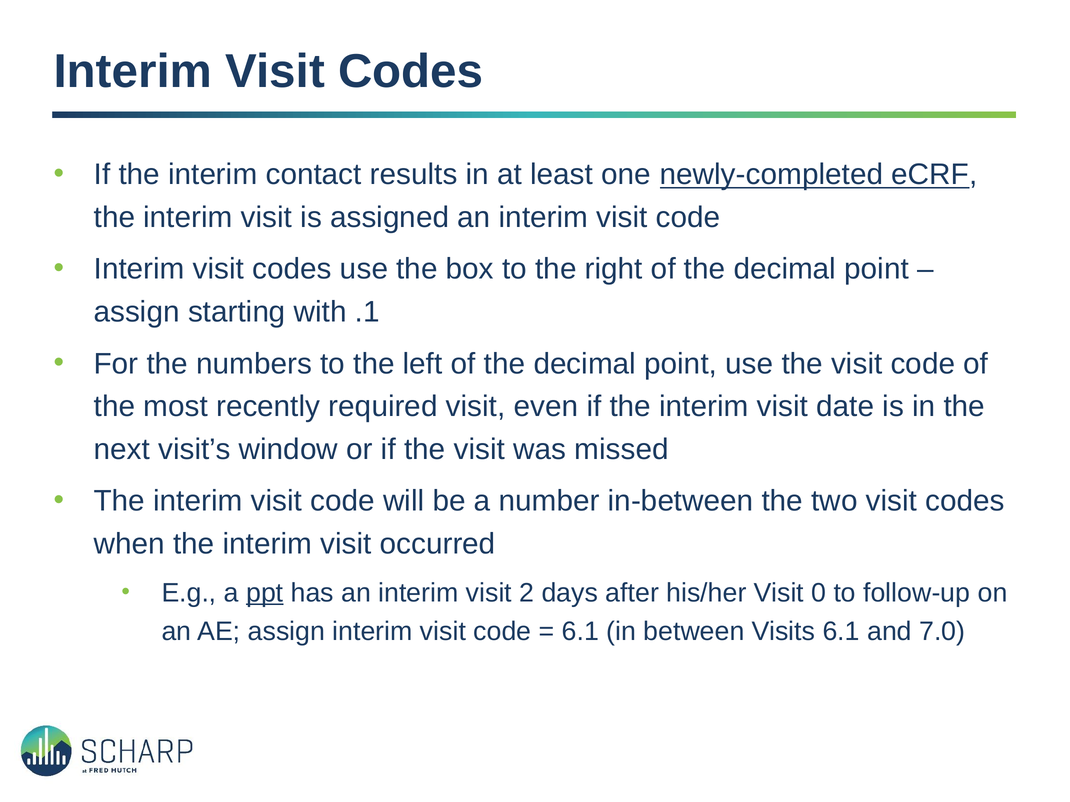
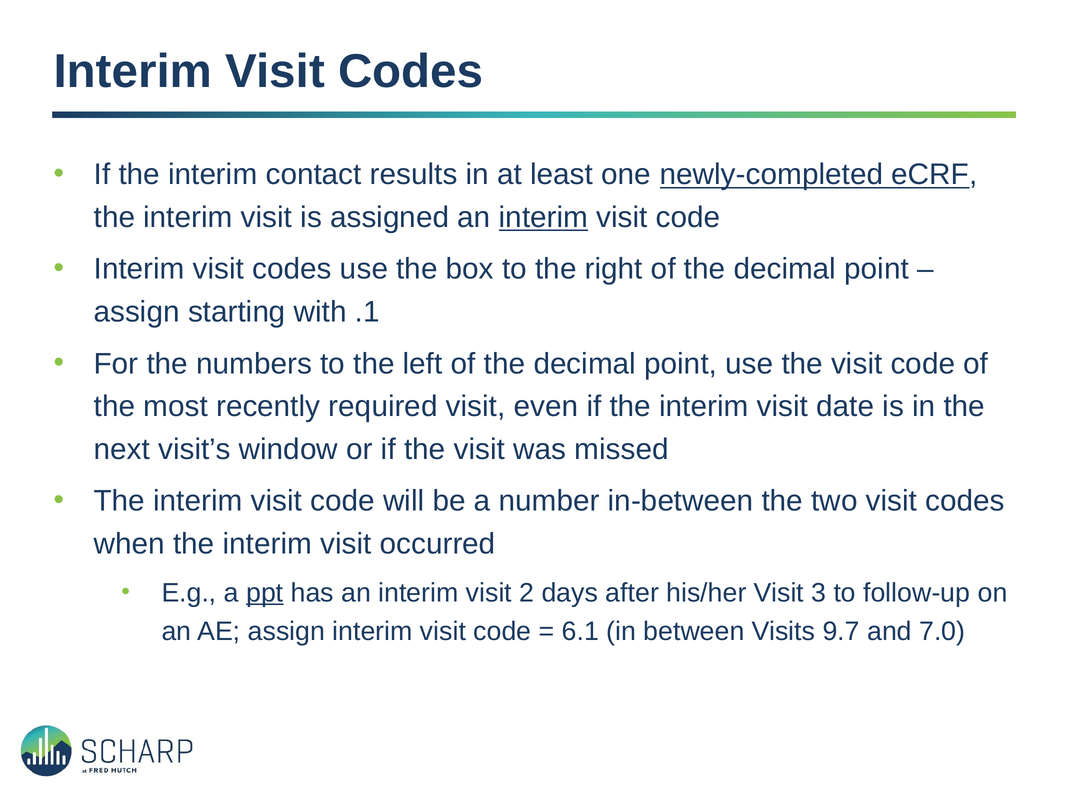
interim at (543, 218) underline: none -> present
0: 0 -> 3
Visits 6.1: 6.1 -> 9.7
